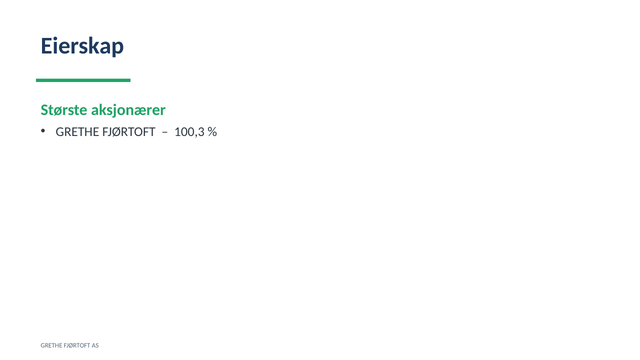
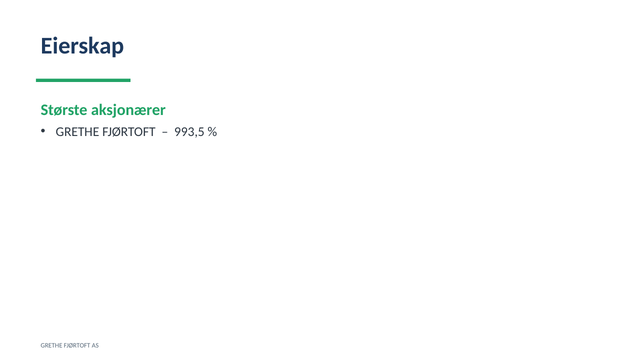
100,3: 100,3 -> 993,5
